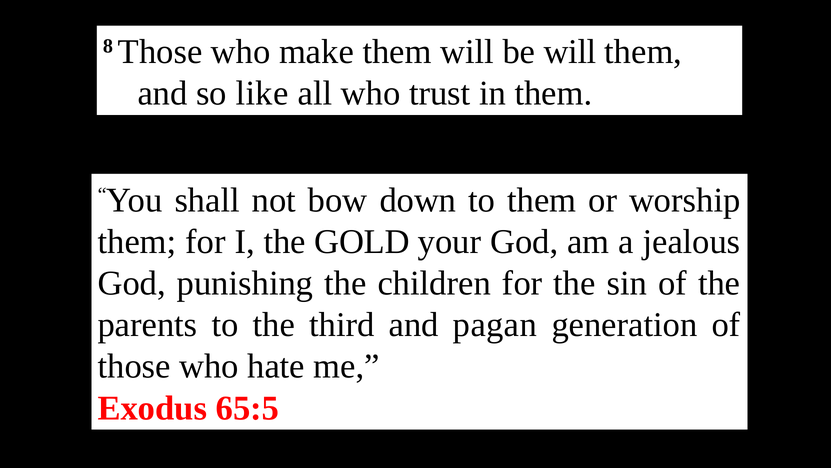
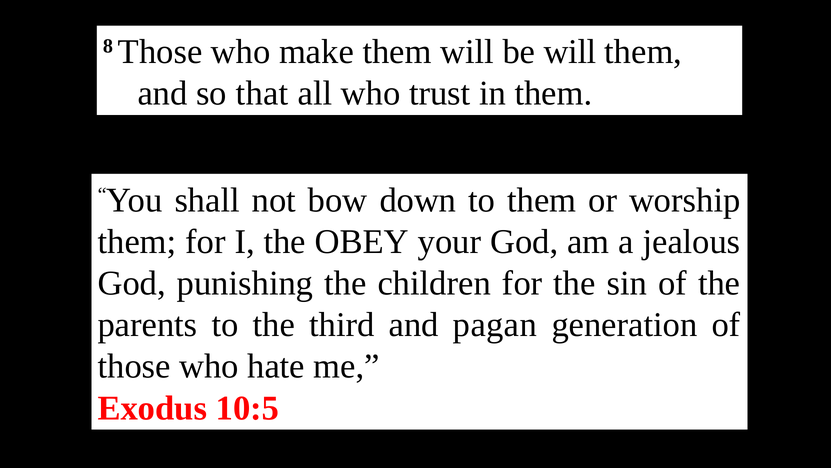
like: like -> that
GOLD: GOLD -> OBEY
65:5: 65:5 -> 10:5
